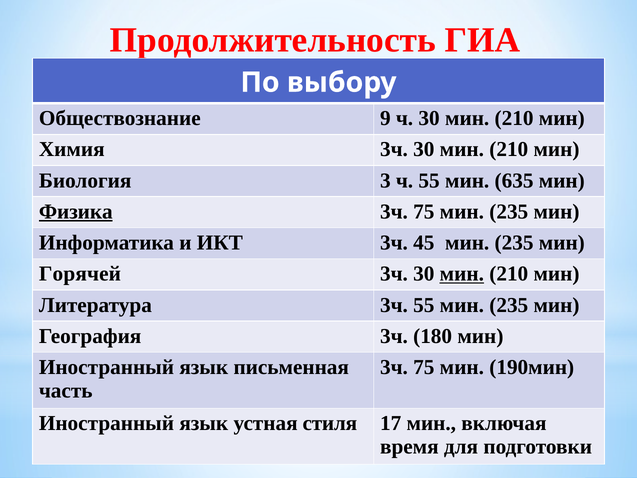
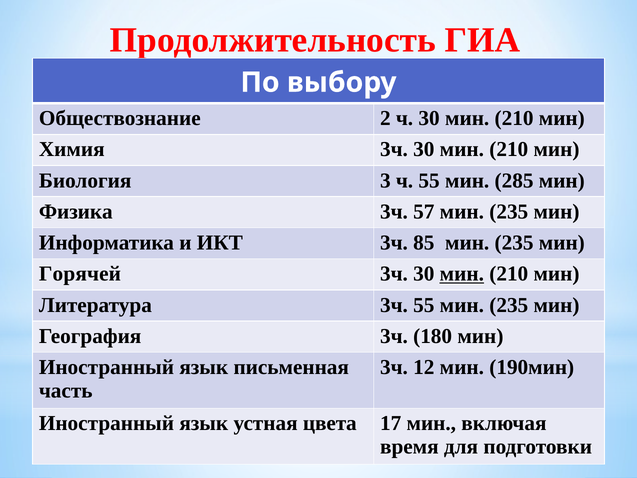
9: 9 -> 2
635: 635 -> 285
Физика underline: present -> none
75 at (424, 212): 75 -> 57
45: 45 -> 85
75 at (424, 367): 75 -> 12
стиля: стиля -> цвета
